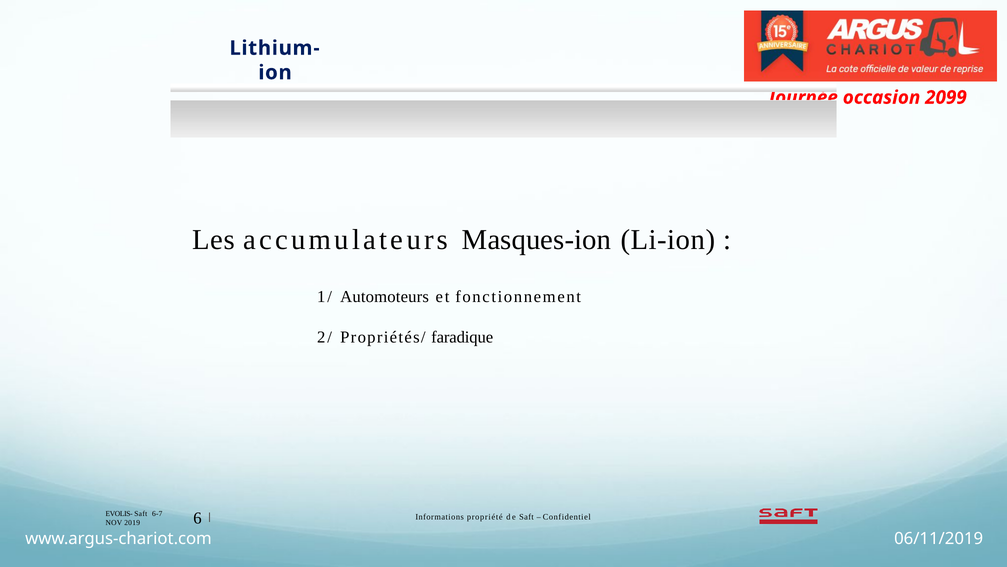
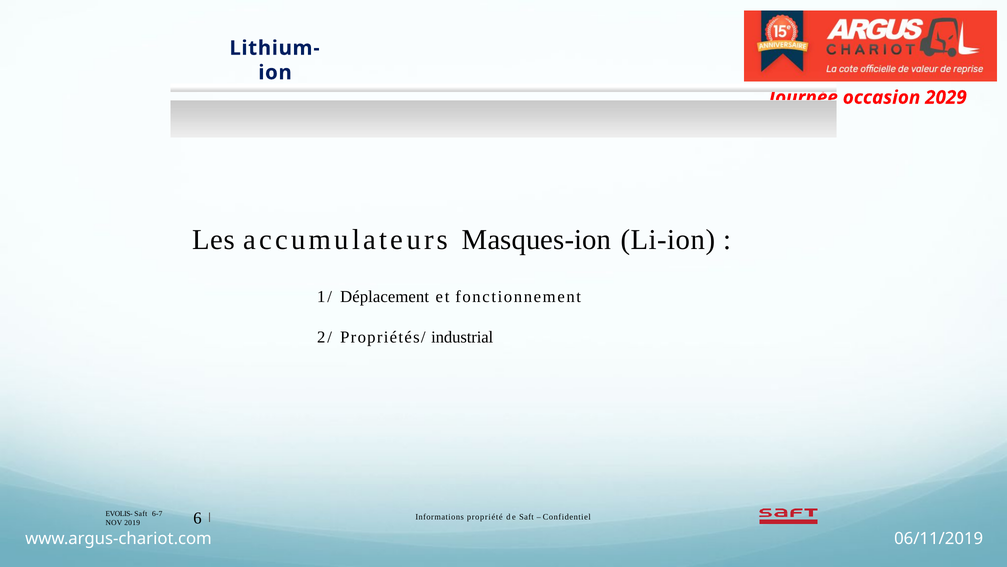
2099: 2099 -> 2029
Automoteurs: Automoteurs -> Déplacement
faradique: faradique -> industrial
